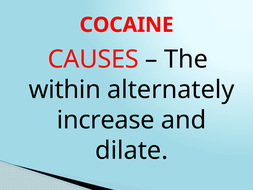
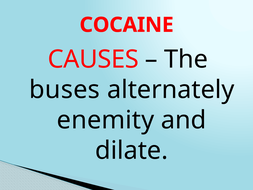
within: within -> buses
increase: increase -> enemity
